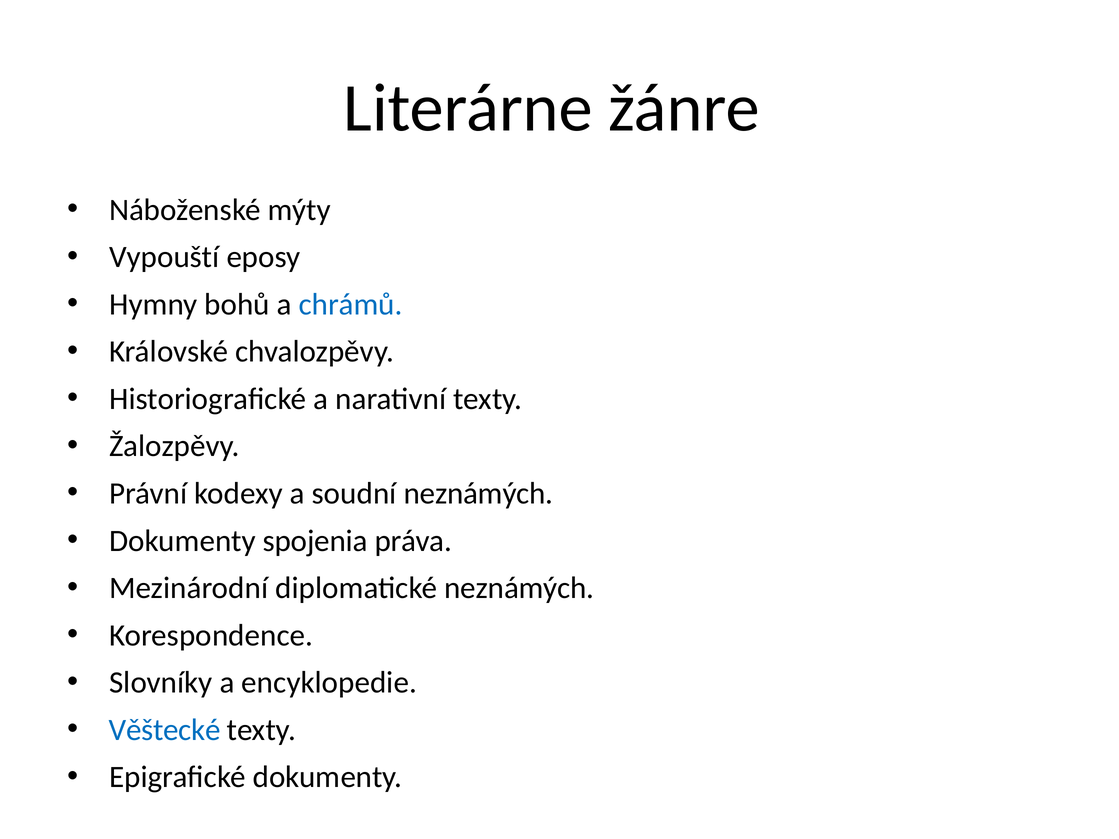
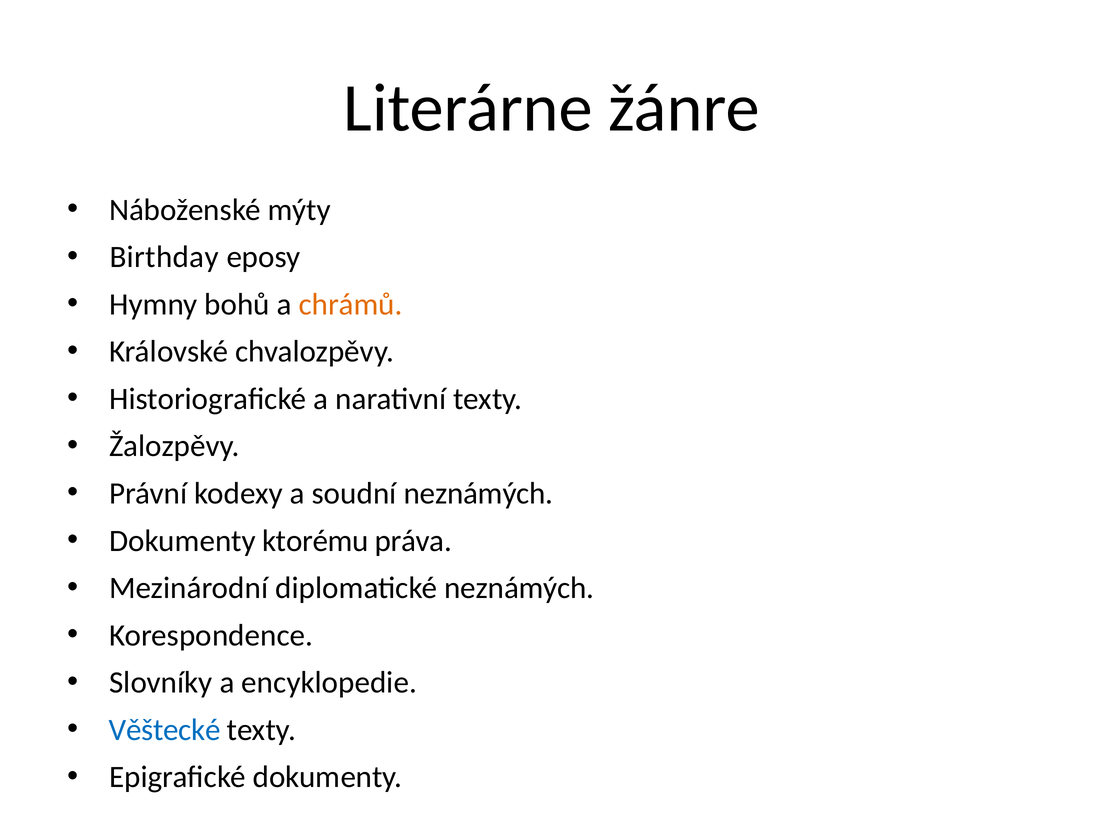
Vypouští: Vypouští -> Birthday
chrámů colour: blue -> orange
spojenia: spojenia -> ktorému
